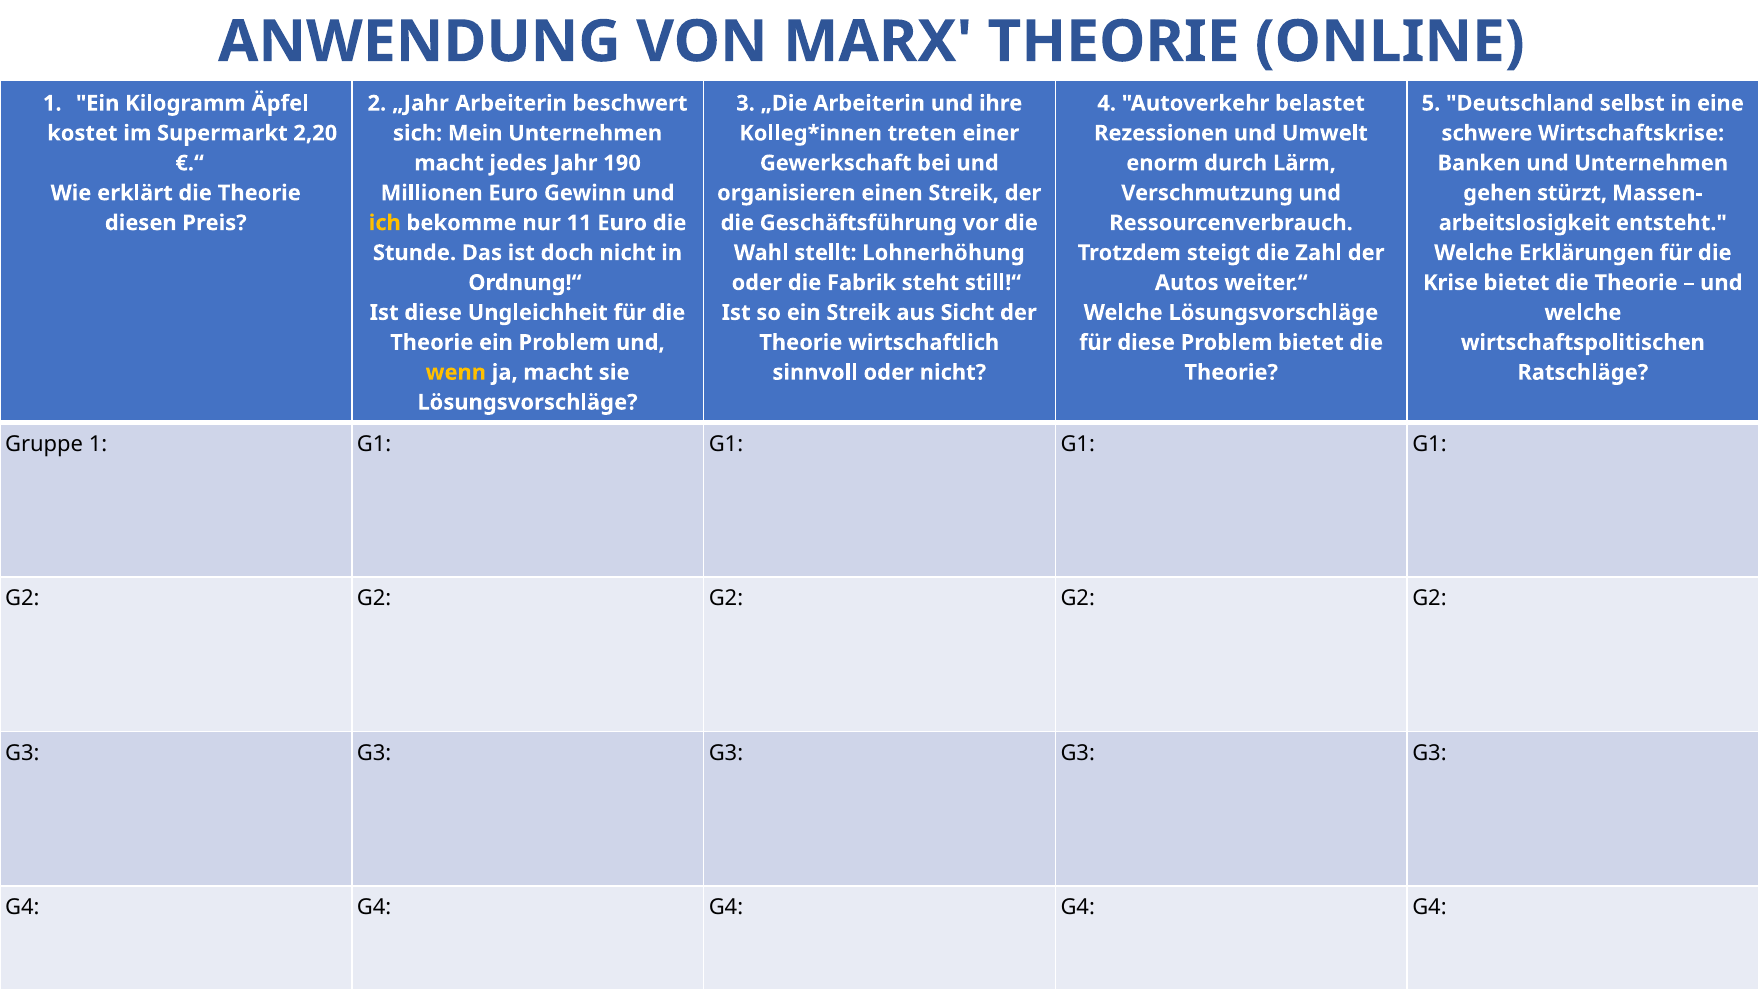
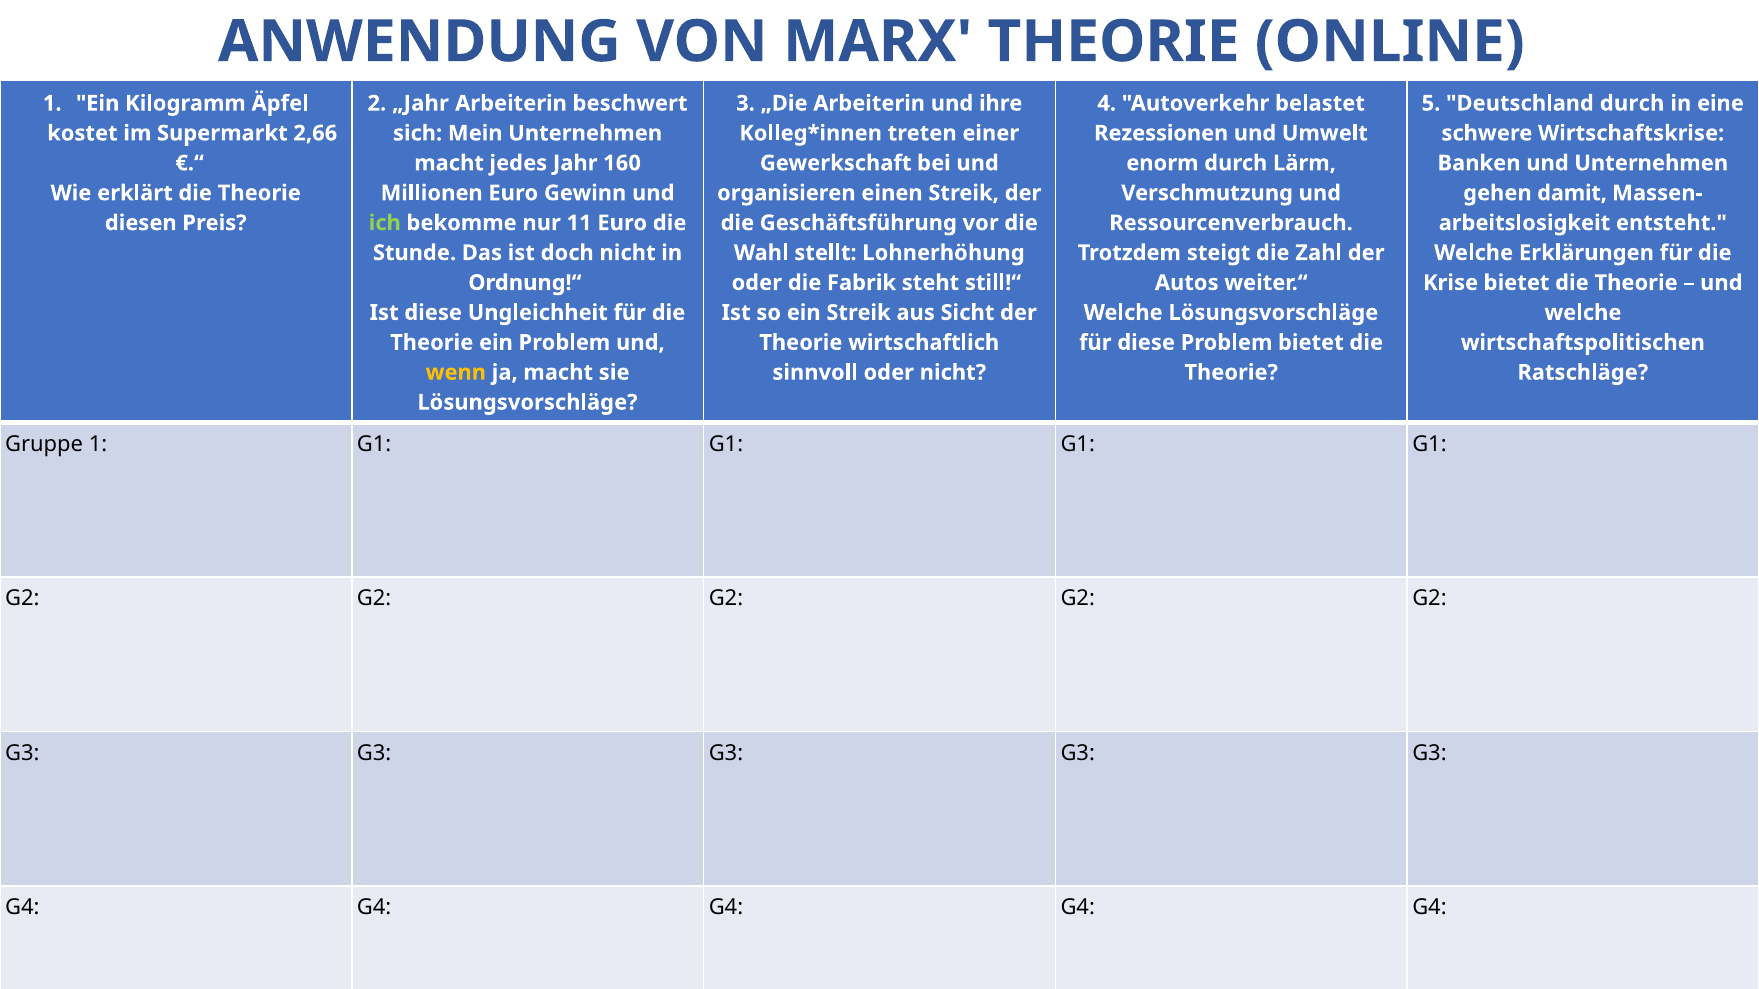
Deutschland selbst: selbst -> durch
2,20: 2,20 -> 2,66
190: 190 -> 160
stürzt: stürzt -> damit
ich colour: yellow -> light green
